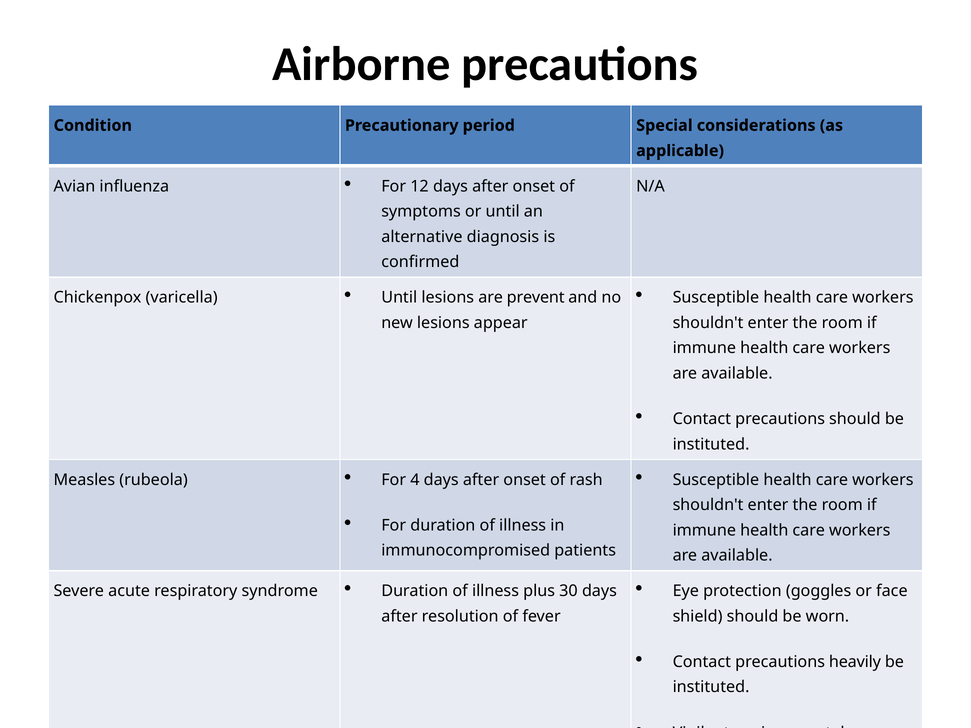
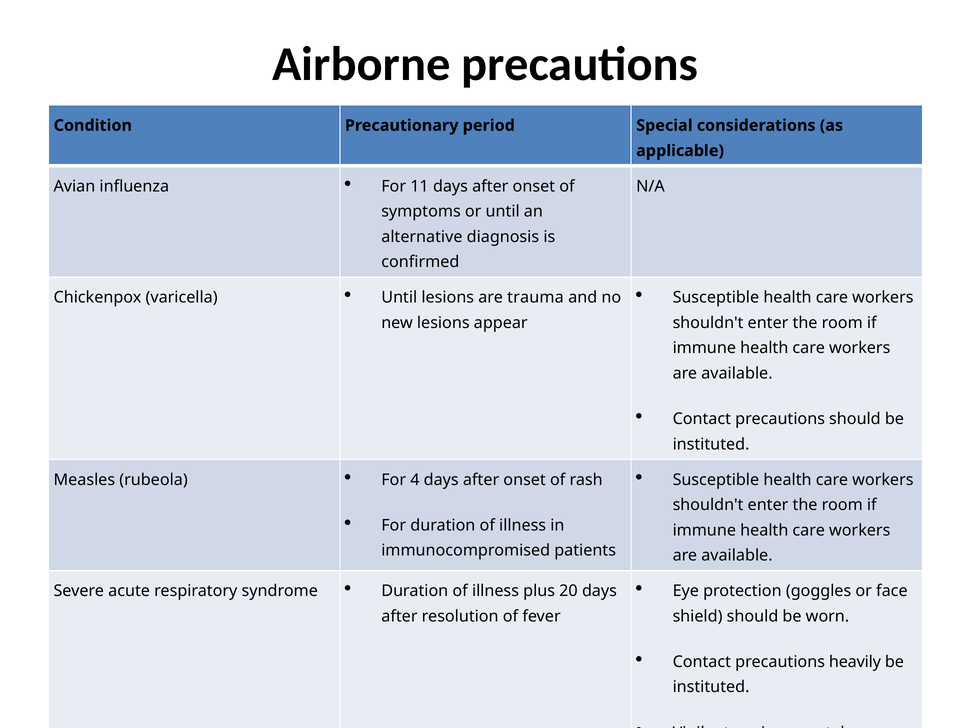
12: 12 -> 11
prevent: prevent -> trauma
30: 30 -> 20
